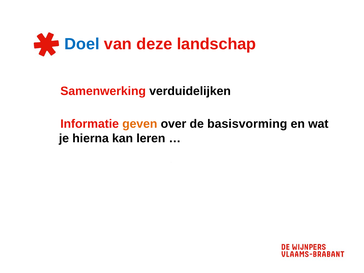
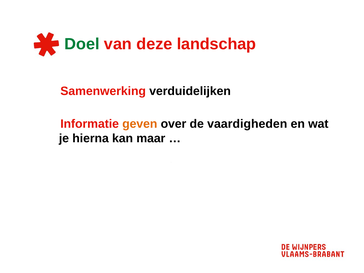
Doel colour: blue -> green
basisvorming: basisvorming -> vaardigheden
leren: leren -> maar
